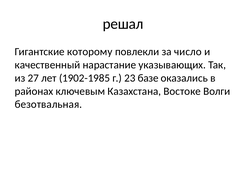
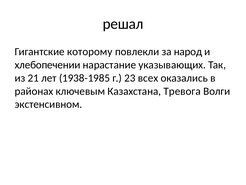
число: число -> народ
качественный: качественный -> хлебопечении
27: 27 -> 21
1902-1985: 1902-1985 -> 1938-1985
базе: базе -> всех
Востоке: Востоке -> Тревога
безотвальная: безотвальная -> экстенсивном
